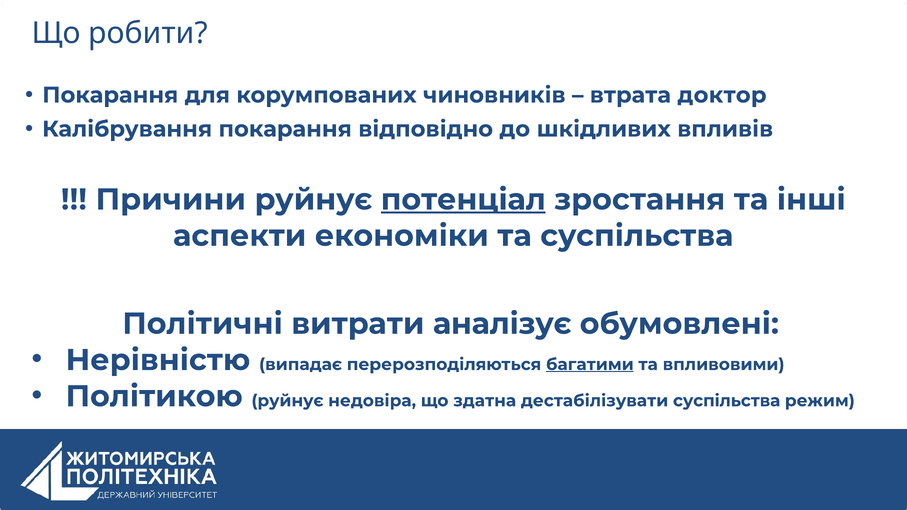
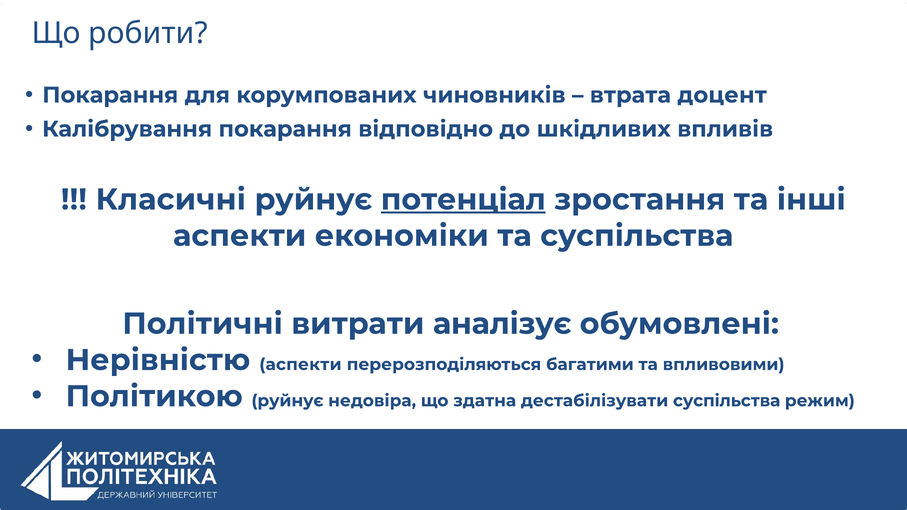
доктор: доктор -> доцент
Причини: Причини -> Класичні
Нерівністю випадає: випадає -> аспекти
багатими underline: present -> none
